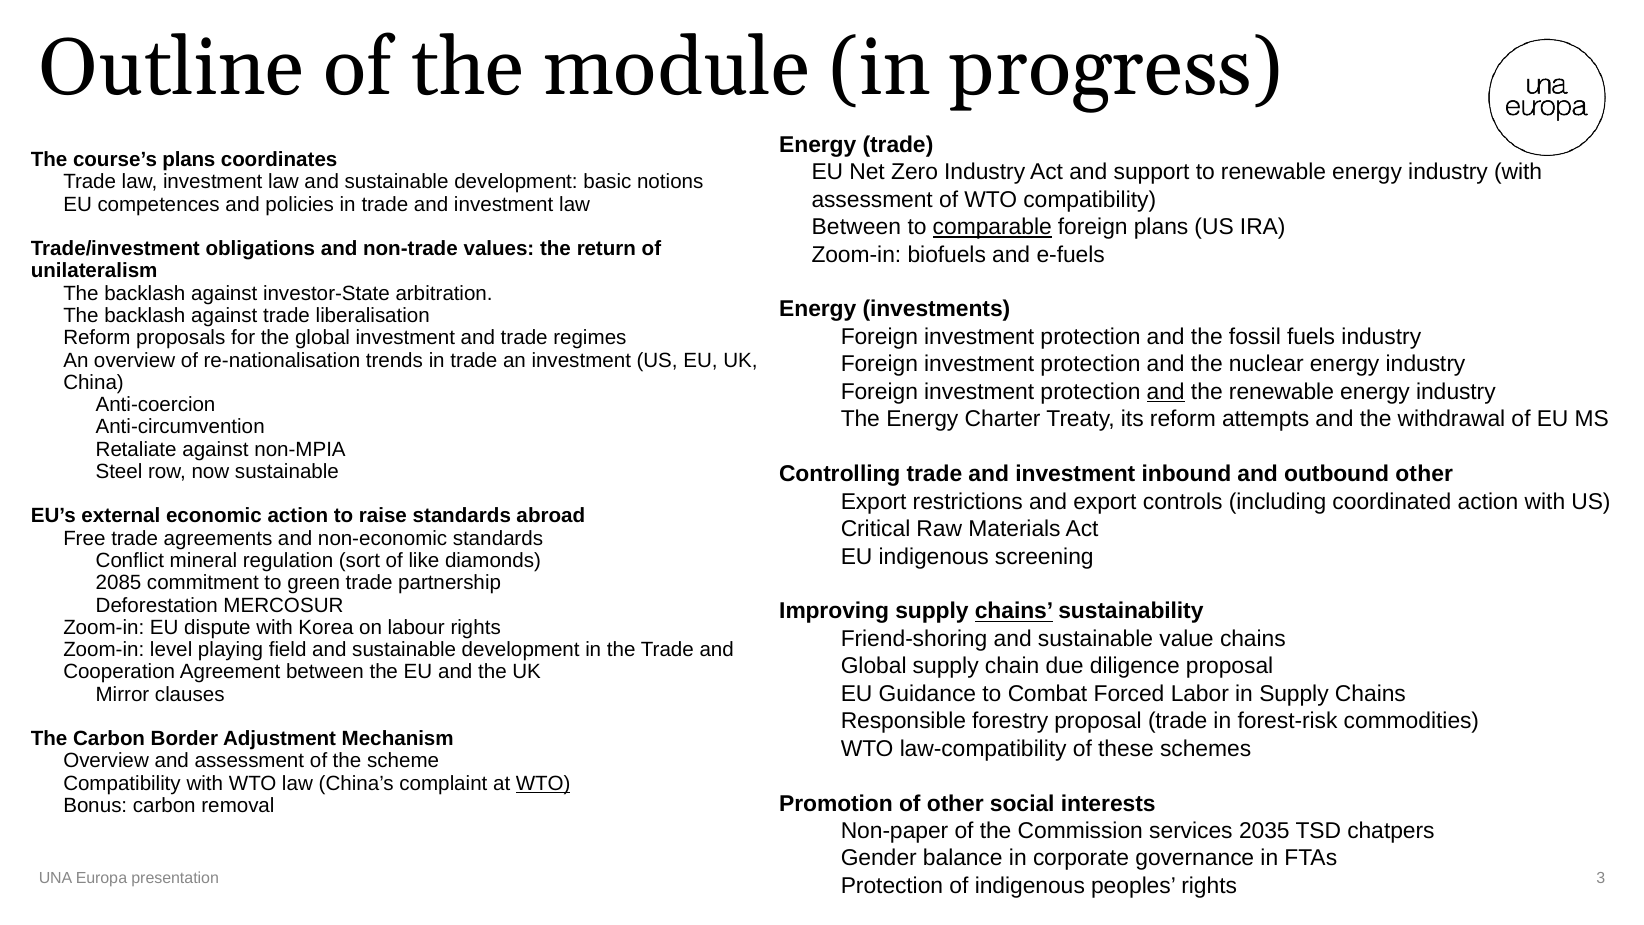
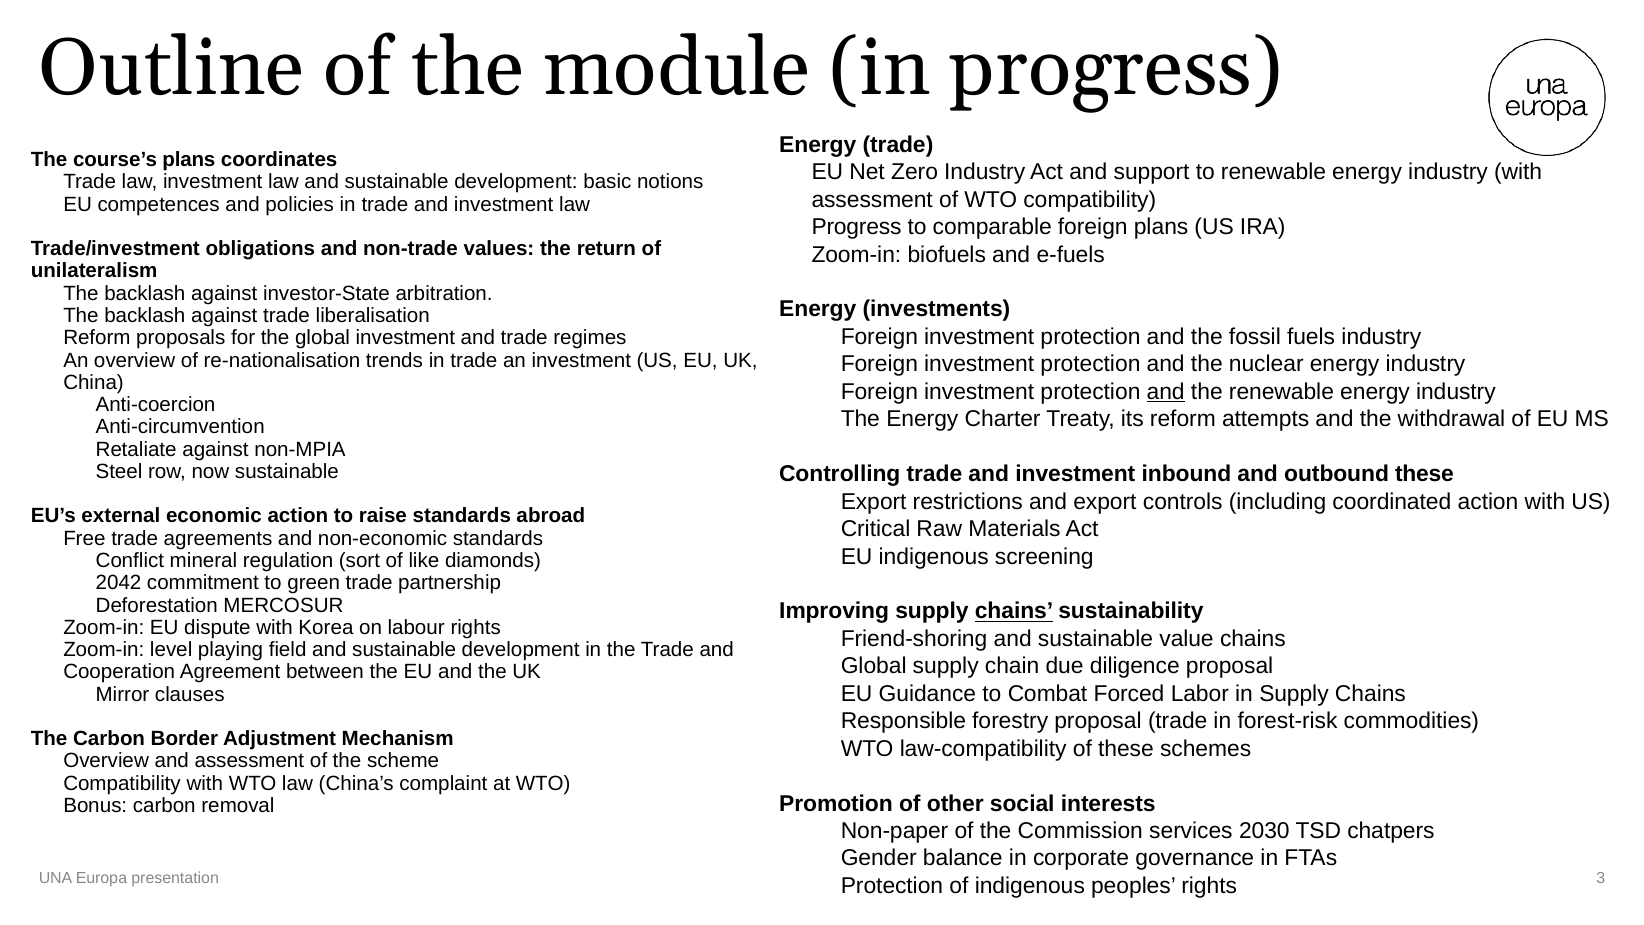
Between at (856, 227): Between -> Progress
comparable underline: present -> none
outbound other: other -> these
2085: 2085 -> 2042
WTO at (543, 783) underline: present -> none
2035: 2035 -> 2030
